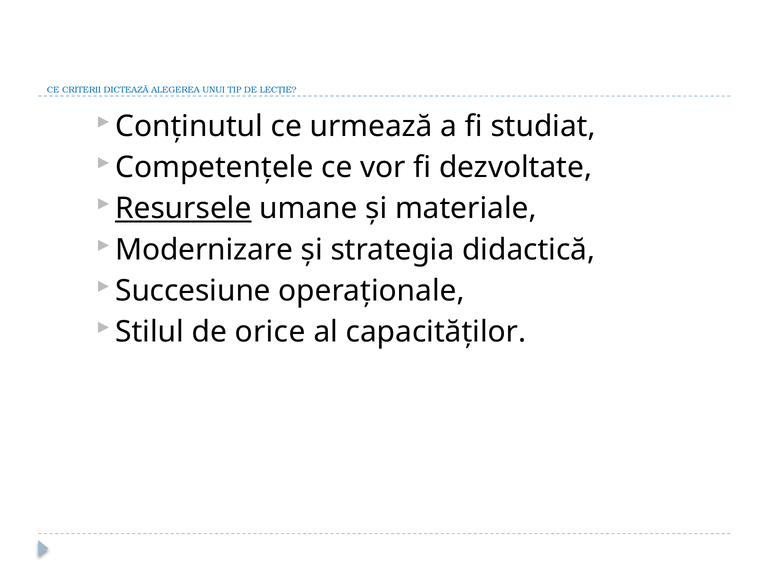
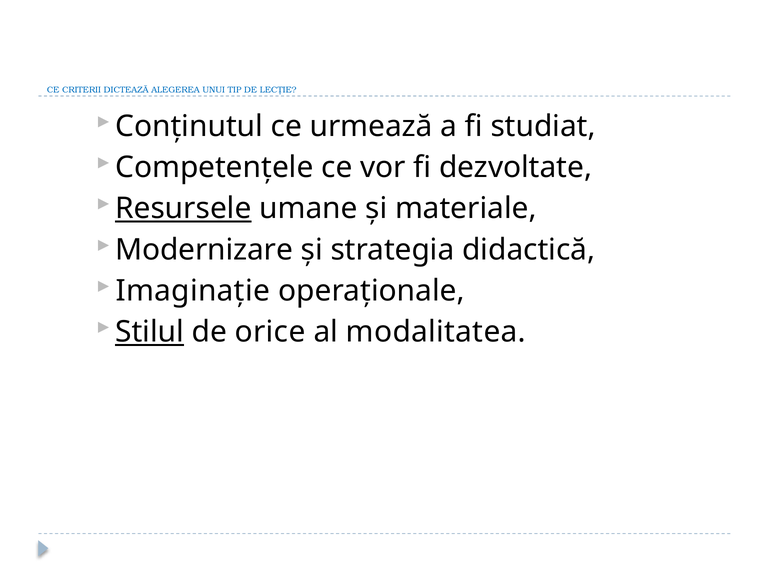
Succesiune: Succesiune -> Imaginaţie
Stilul underline: none -> present
capacităţilor: capacităţilor -> modalitatea
